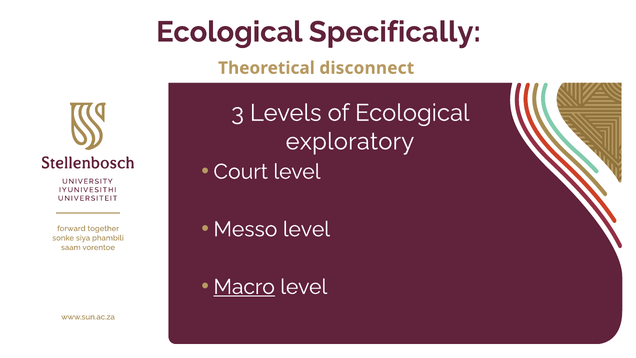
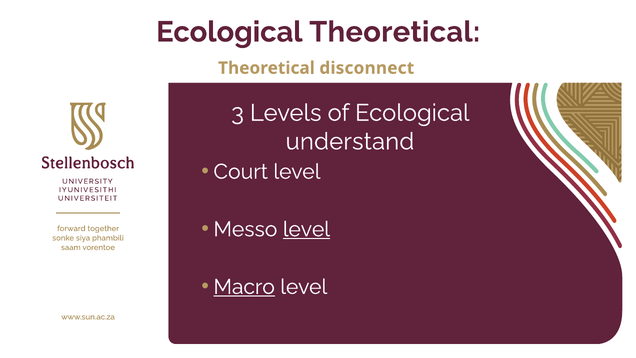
Ecological Specifically: Specifically -> Theoretical
exploratory: exploratory -> understand
level at (306, 229) underline: none -> present
